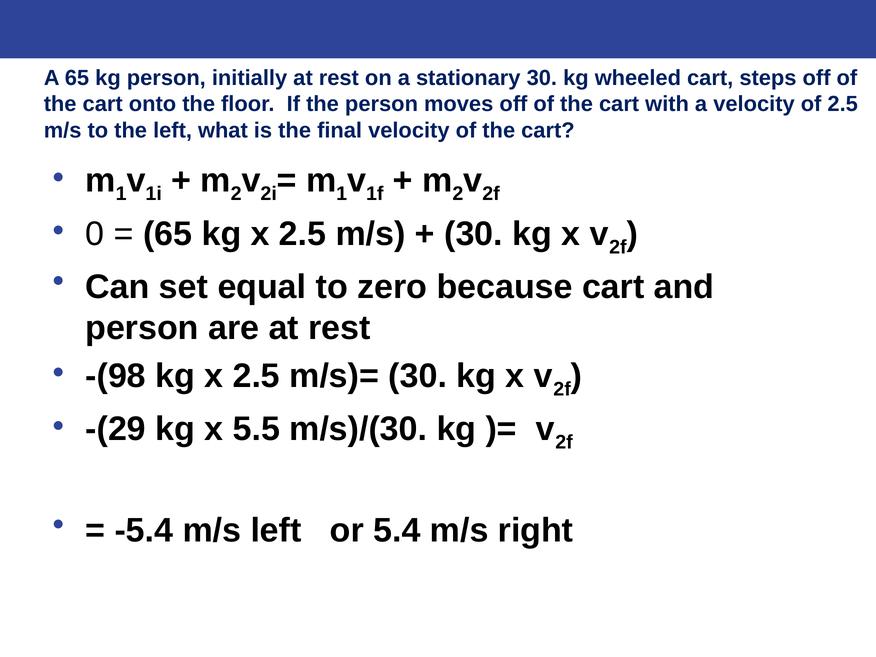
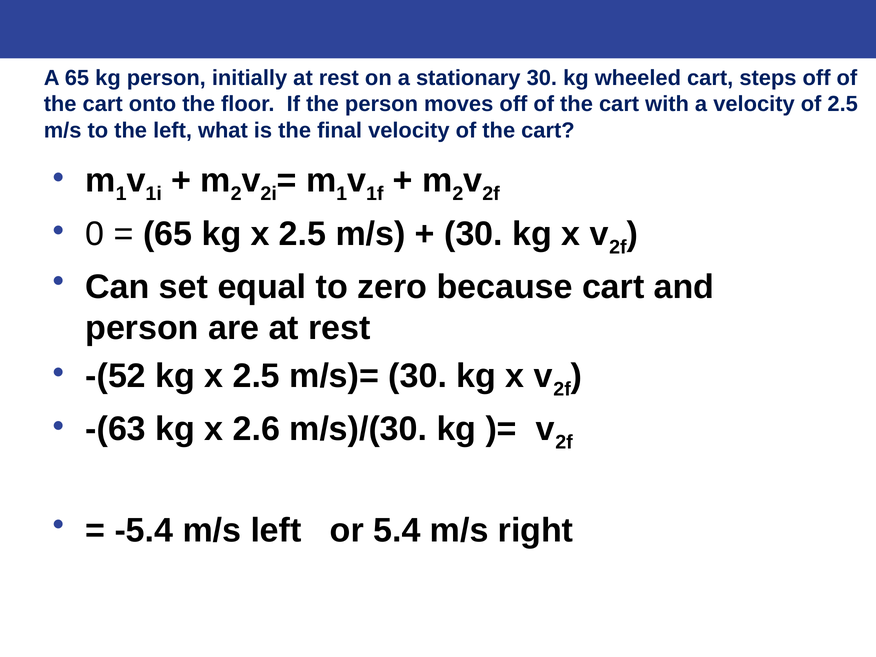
-(98: -(98 -> -(52
-(29: -(29 -> -(63
5.5: 5.5 -> 2.6
